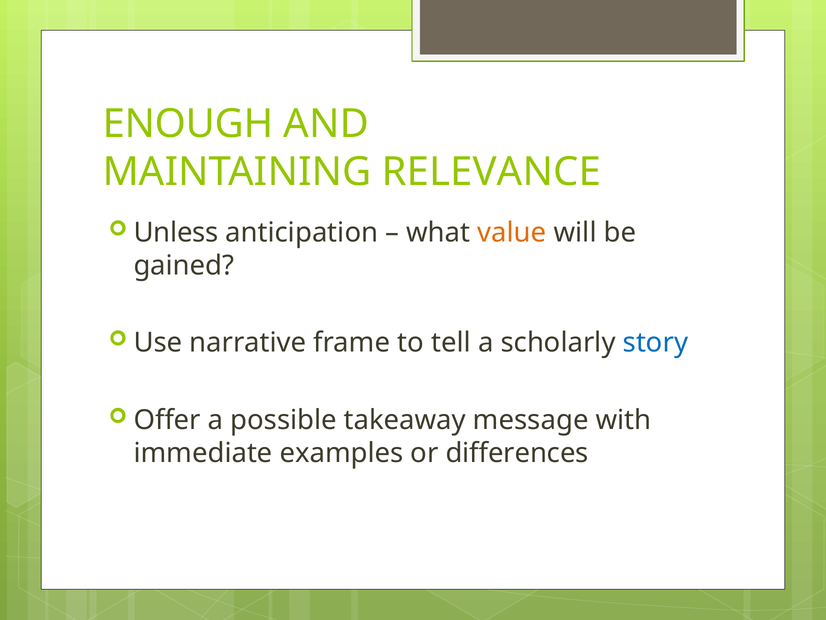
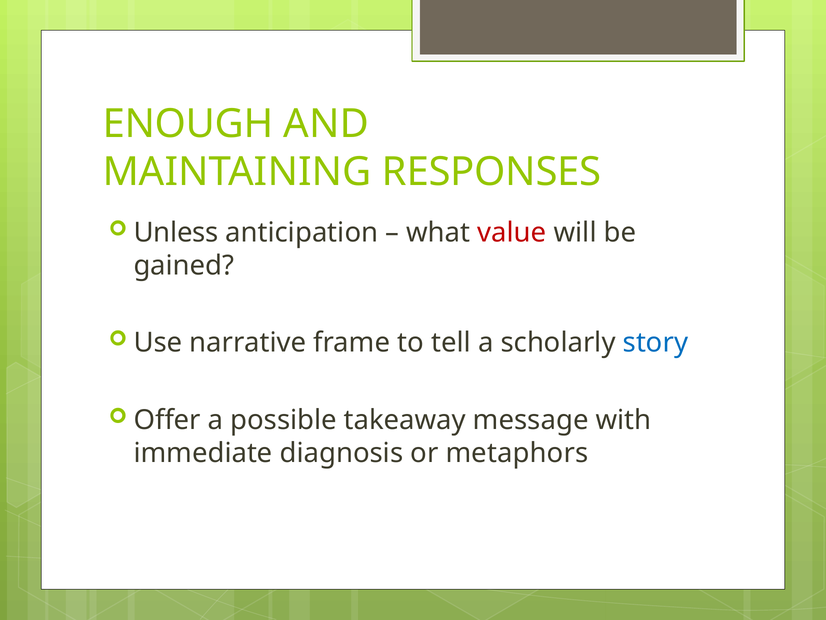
RELEVANCE: RELEVANCE -> RESPONSES
value colour: orange -> red
examples: examples -> diagnosis
differences: differences -> metaphors
